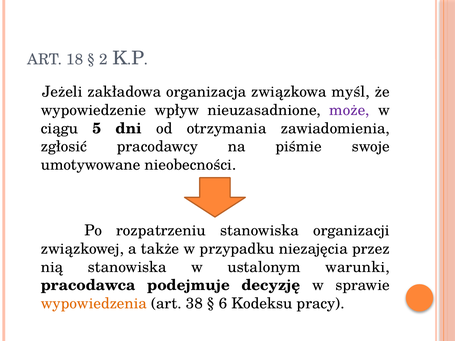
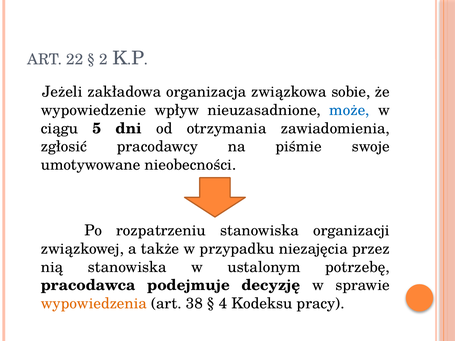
18: 18 -> 22
myśl: myśl -> sobie
może colour: purple -> blue
warunki: warunki -> potrzebę
6: 6 -> 4
